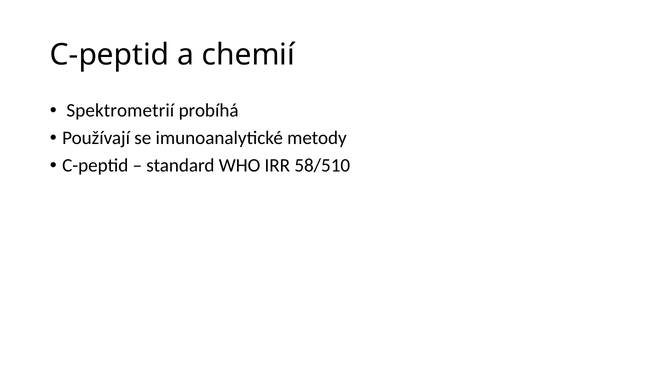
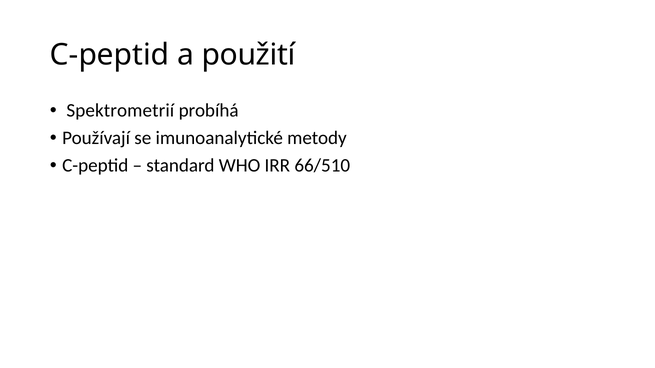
chemií: chemií -> použití
58/510: 58/510 -> 66/510
